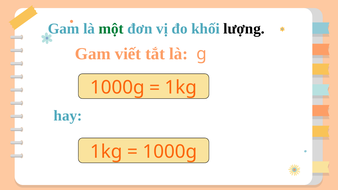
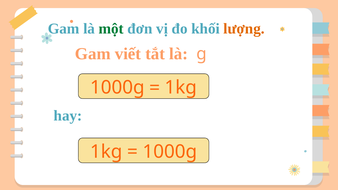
lượng colour: black -> orange
